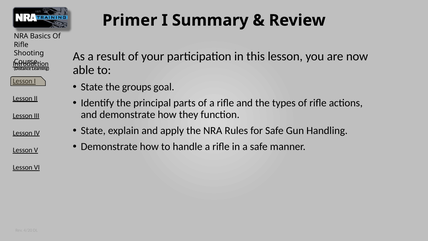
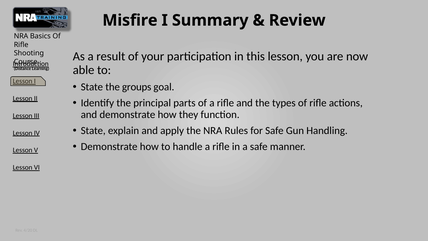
Primer: Primer -> Misfire
